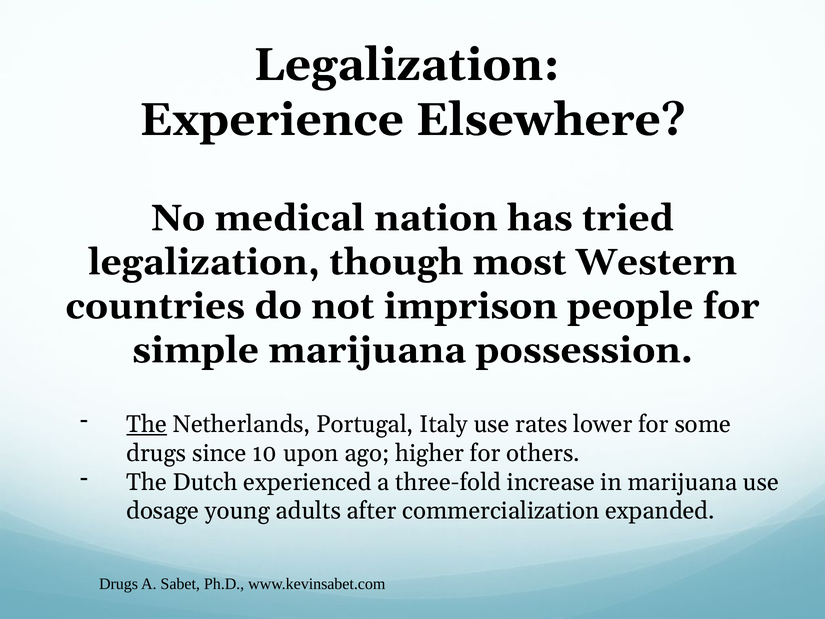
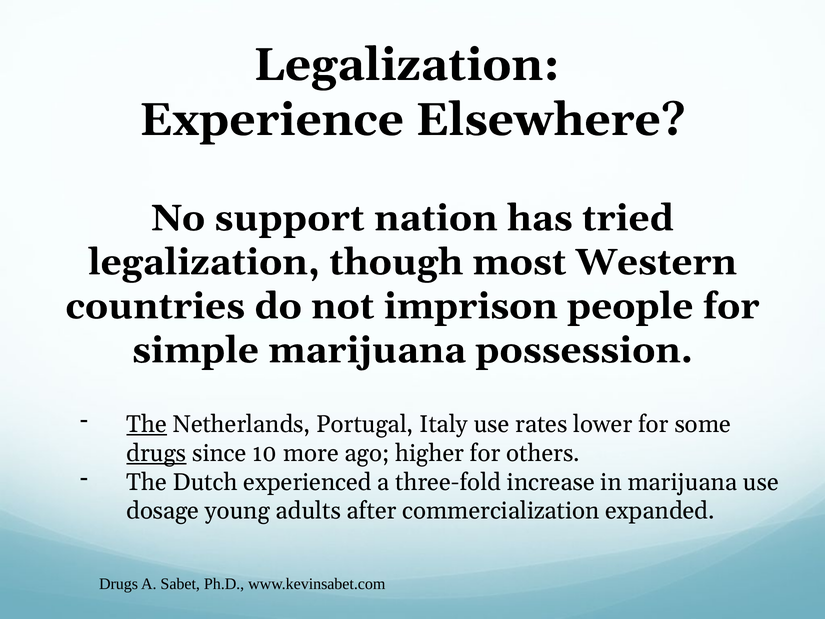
medical: medical -> support
drugs at (156, 453) underline: none -> present
upon: upon -> more
